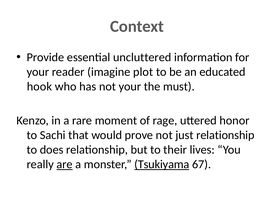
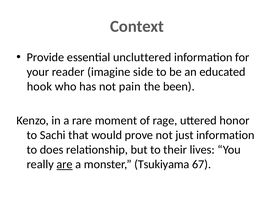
plot: plot -> side
not your: your -> pain
must: must -> been
just relationship: relationship -> information
Tsukiyama underline: present -> none
